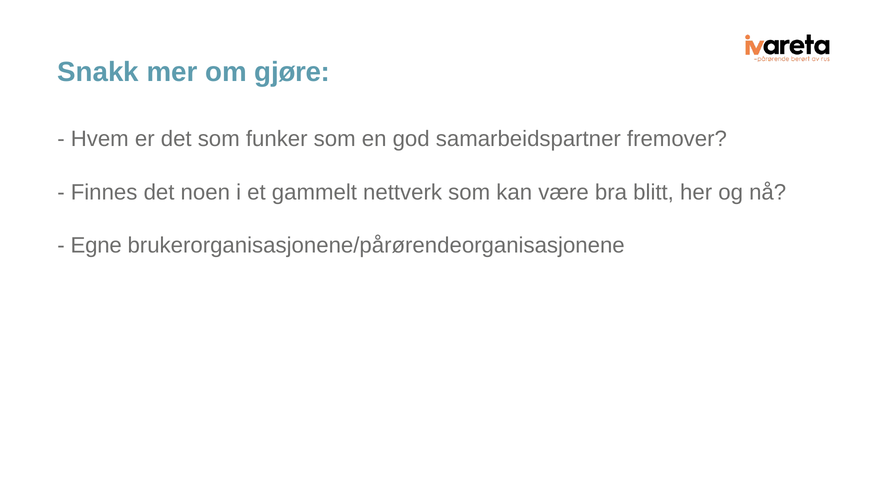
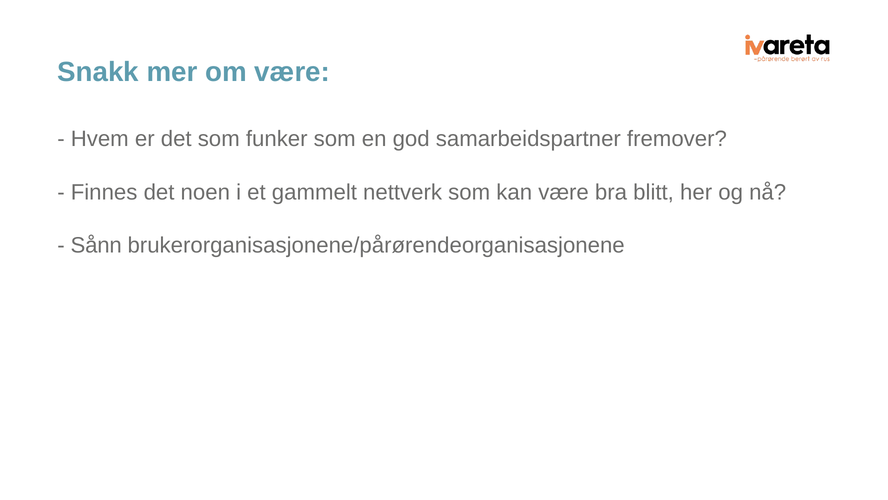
om gjøre: gjøre -> være
Egne: Egne -> Sånn
